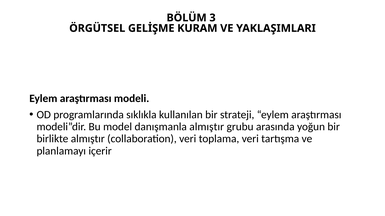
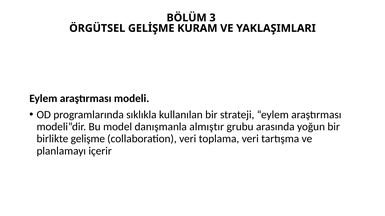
birlikte almıştır: almıştır -> gelişme
